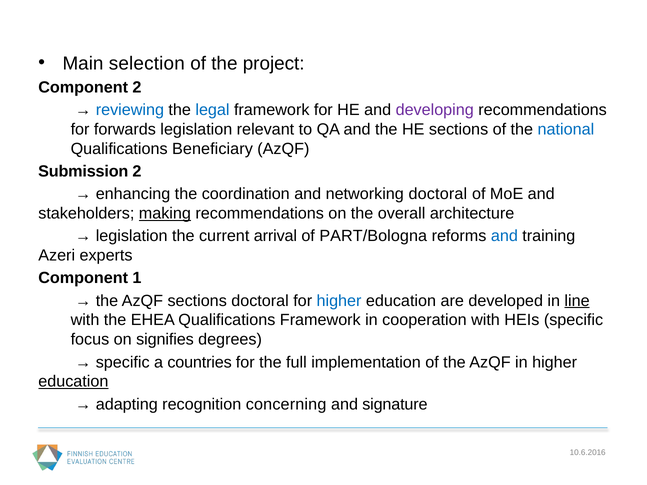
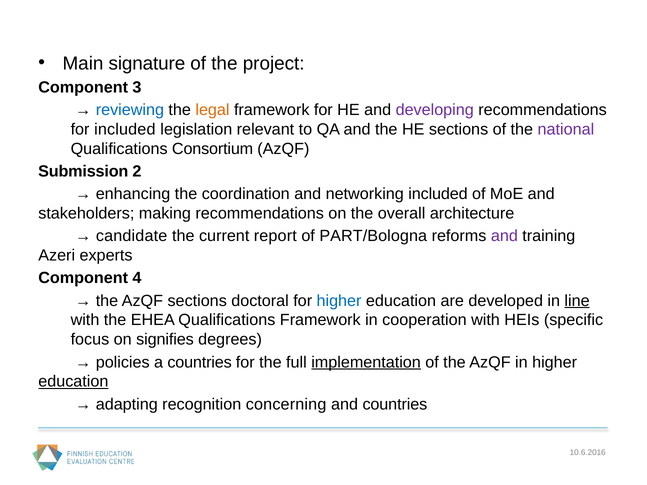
selection: selection -> signature
Component 2: 2 -> 3
legal colour: blue -> orange
for forwards: forwards -> included
national colour: blue -> purple
Beneficiary: Beneficiary -> Consortium
networking doctoral: doctoral -> included
making underline: present -> none
legislation at (132, 236): legislation -> candidate
arrival: arrival -> report
and at (504, 236) colour: blue -> purple
1: 1 -> 4
specific at (123, 362): specific -> policies
implementation underline: none -> present
and signature: signature -> countries
